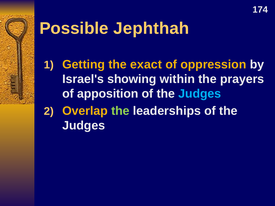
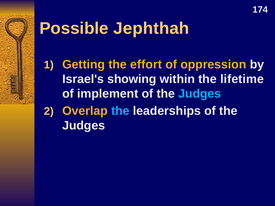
exact: exact -> effort
prayers: prayers -> lifetime
apposition: apposition -> implement
the at (120, 111) colour: light green -> light blue
